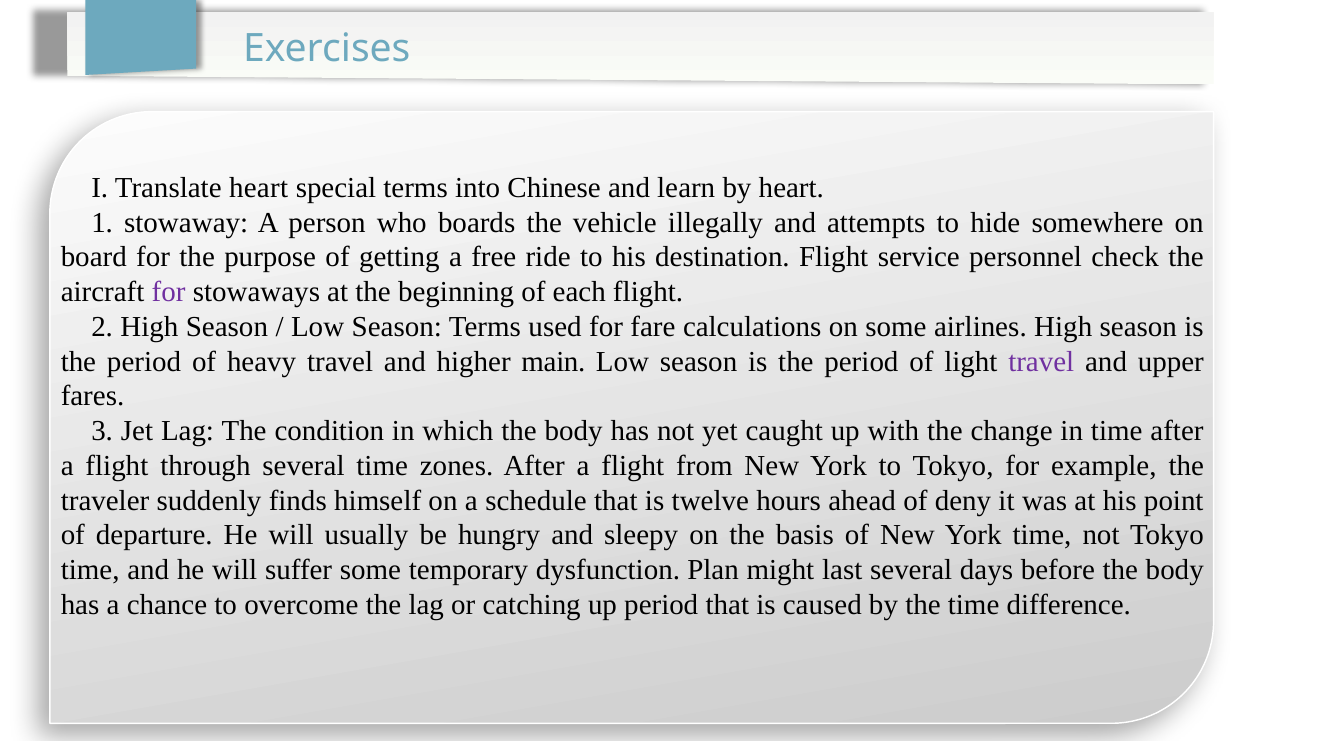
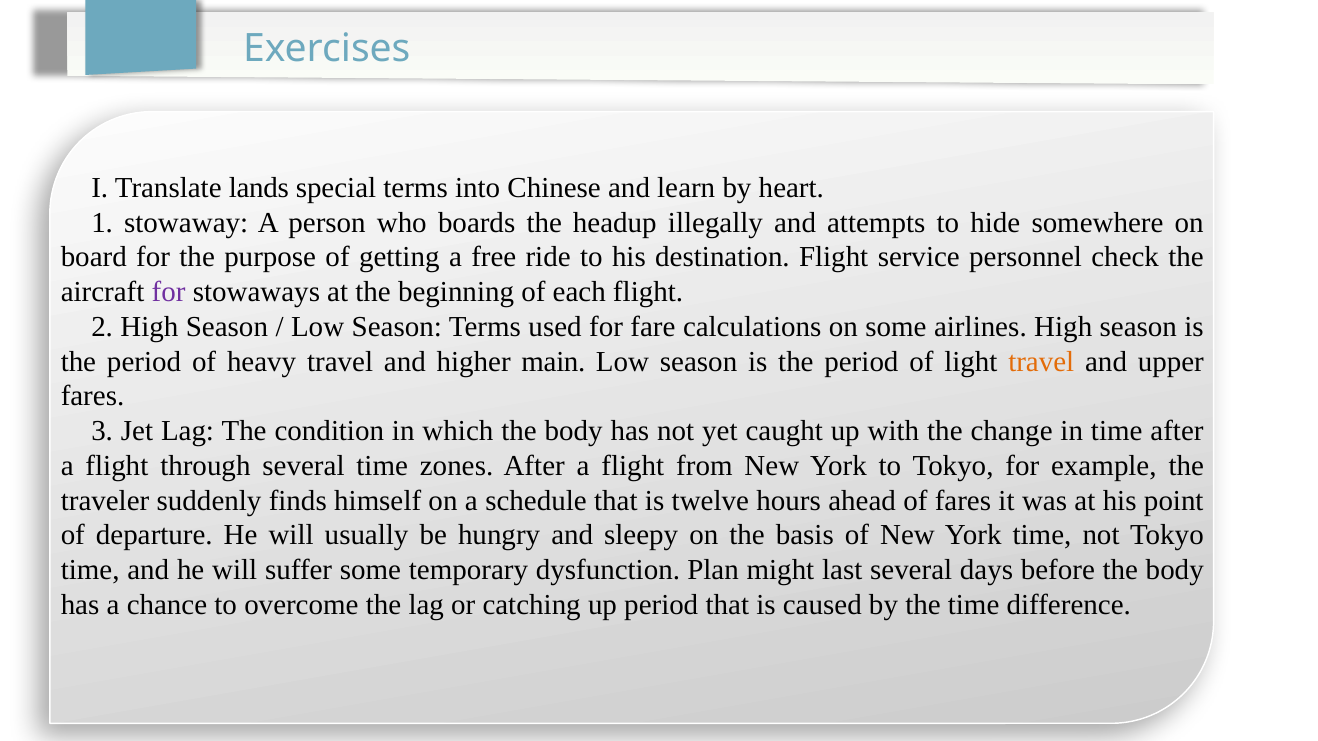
Translate heart: heart -> lands
vehicle: vehicle -> headup
travel at (1041, 362) colour: purple -> orange
of deny: deny -> fares
